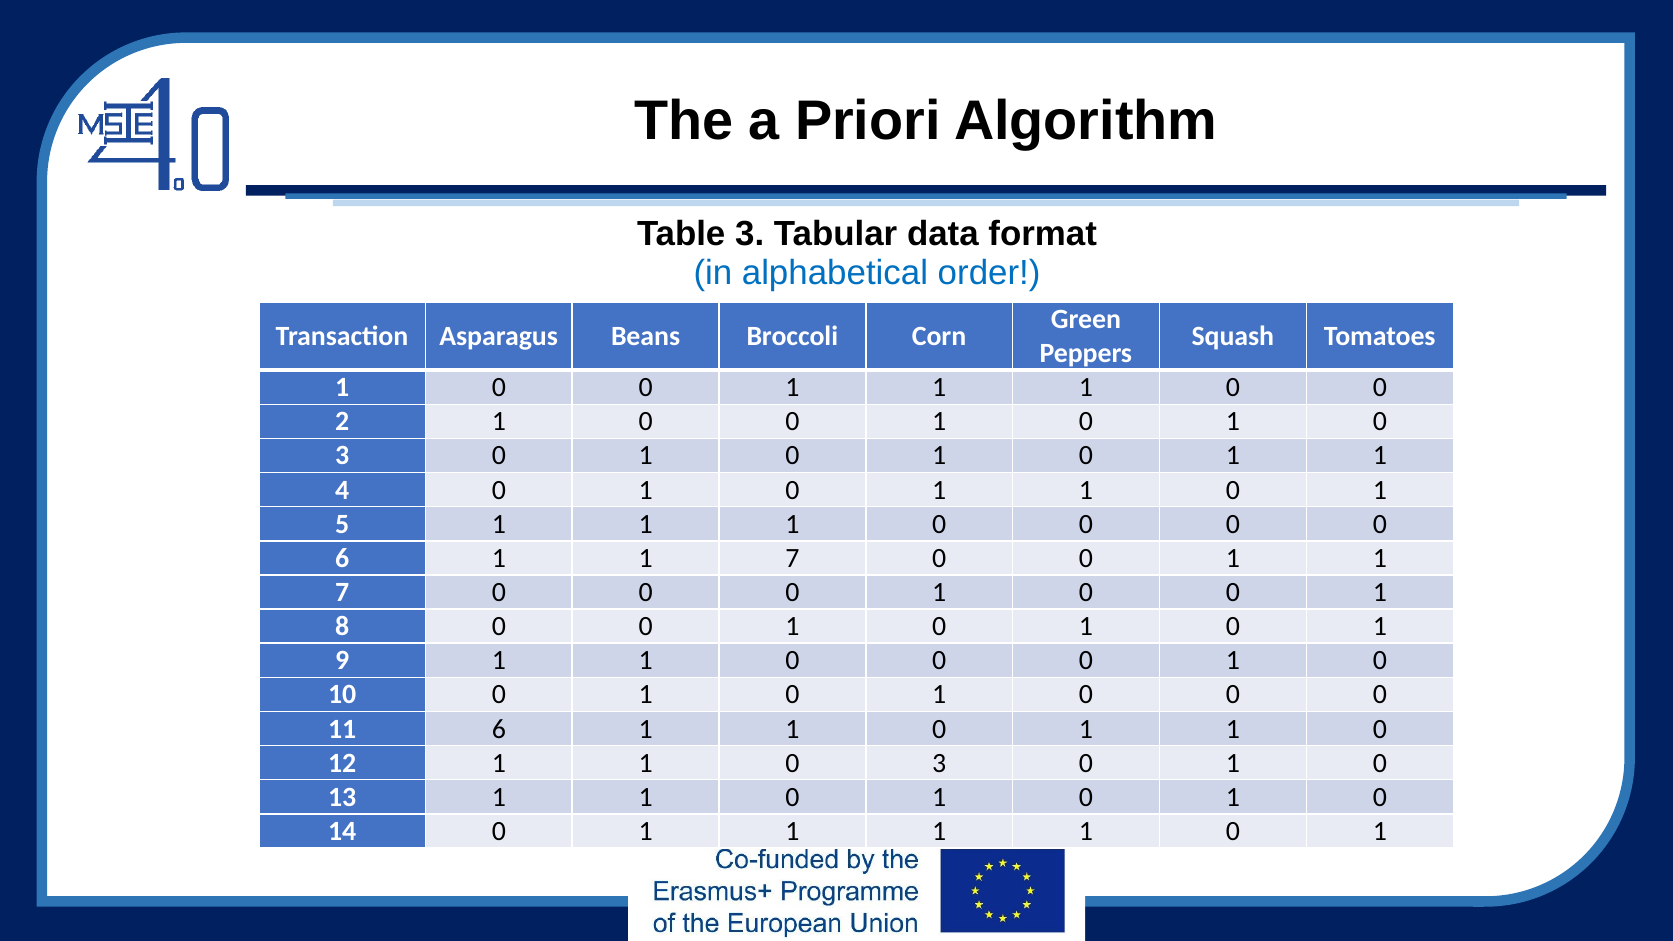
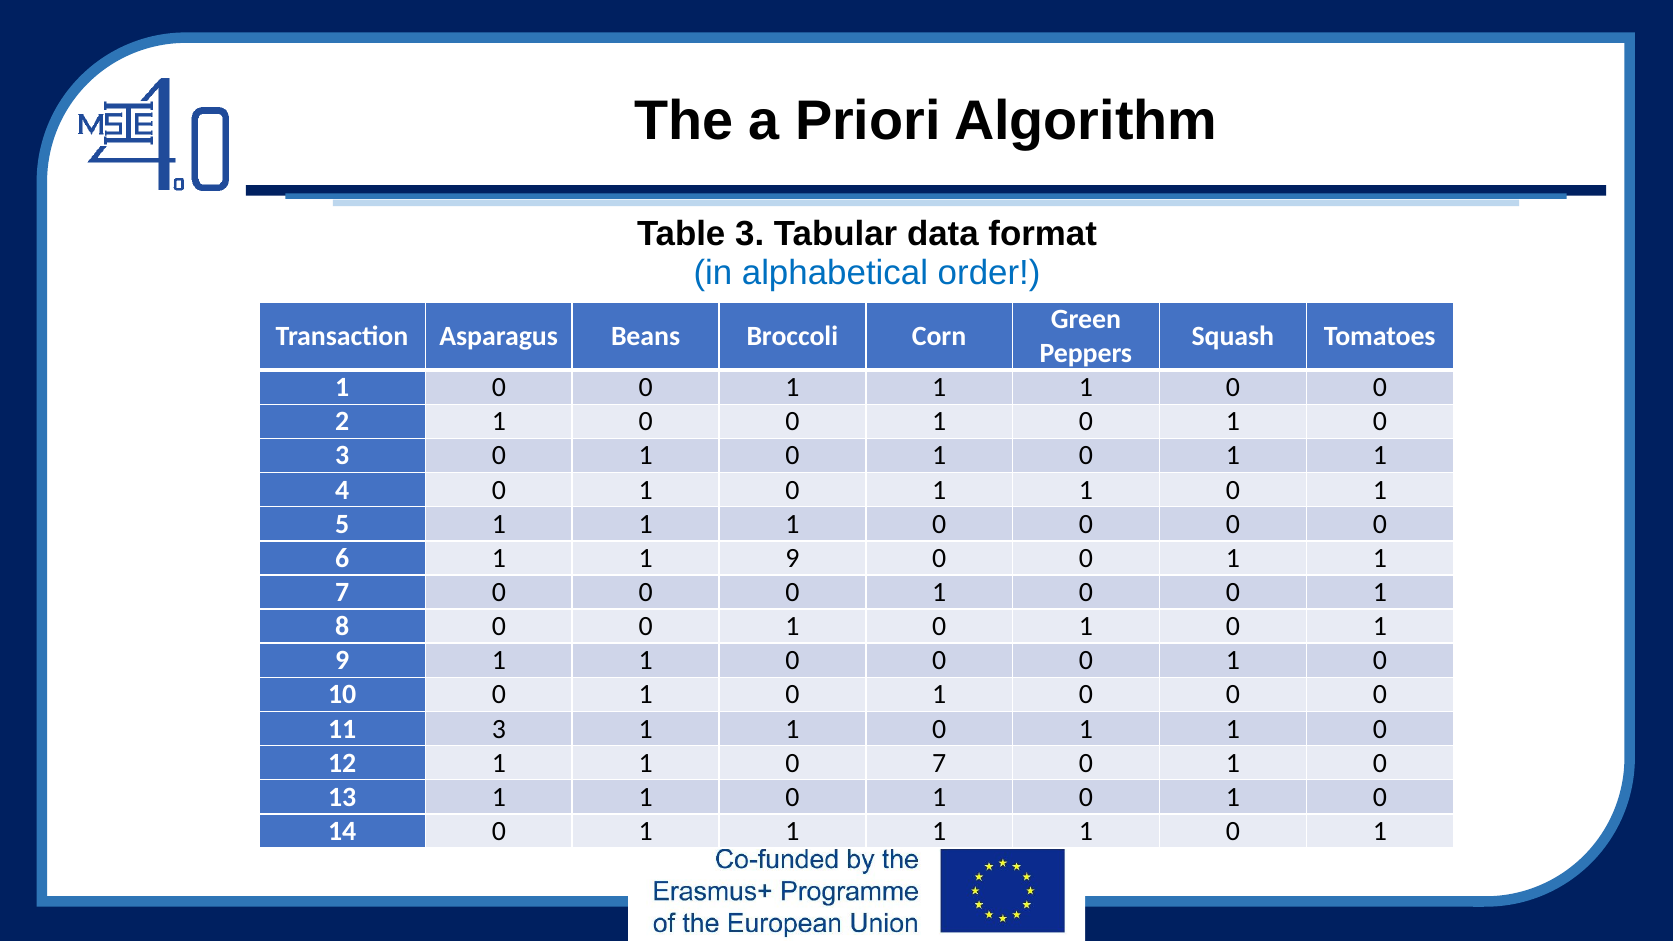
6 1 1 7: 7 -> 9
11 6: 6 -> 3
1 1 0 3: 3 -> 7
